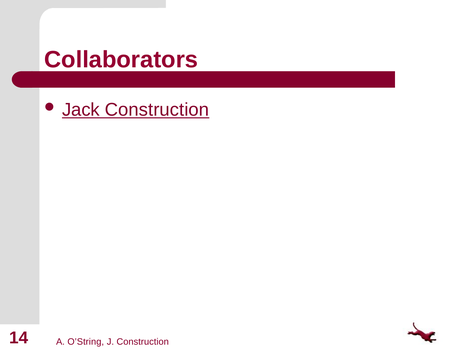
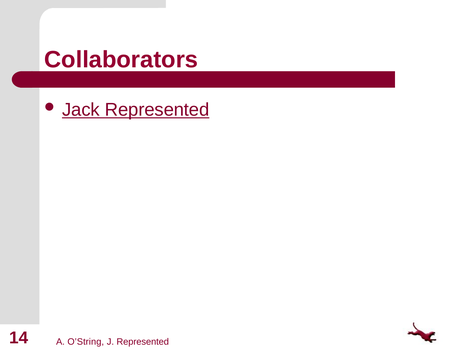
Jack Construction: Construction -> Represented
J Construction: Construction -> Represented
